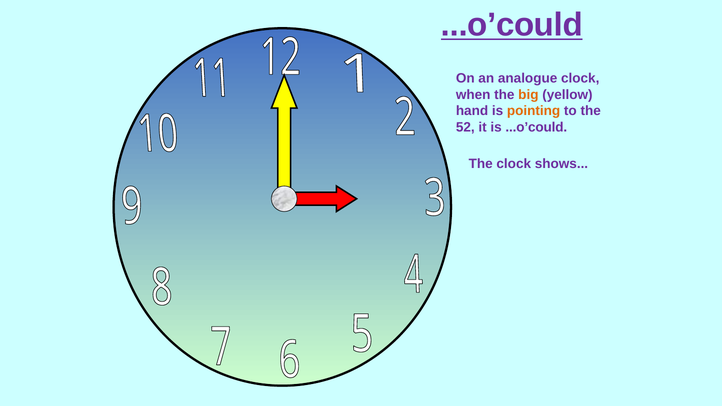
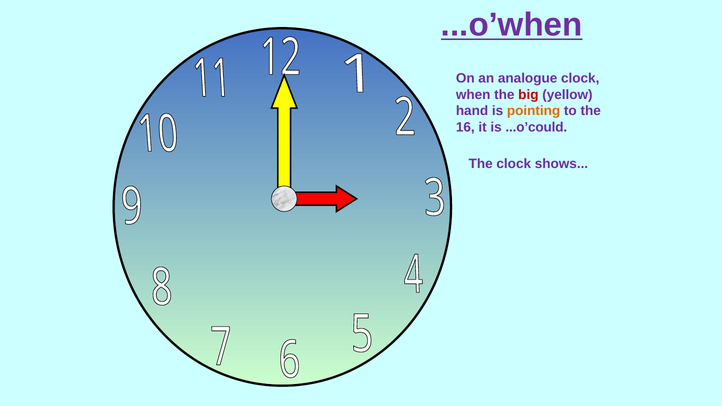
...o’could at (512, 25): ...o’could -> ...o’when
big colour: orange -> red
52: 52 -> 16
